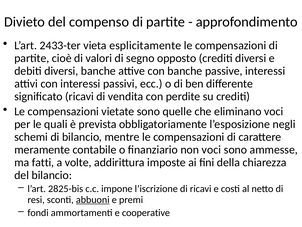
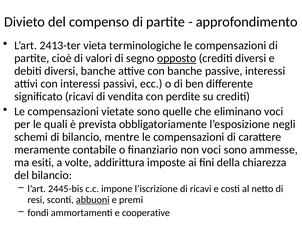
2433-ter: 2433-ter -> 2413-ter
esplicitamente: esplicitamente -> terminologiche
opposto underline: none -> present
fatti: fatti -> esiti
2825-bis: 2825-bis -> 2445-bis
